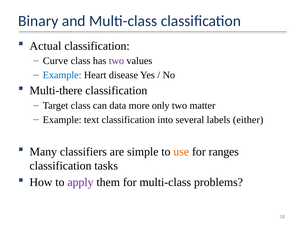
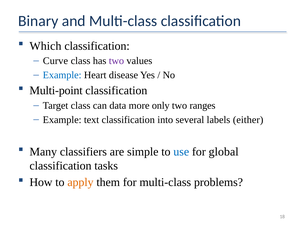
Actual: Actual -> Which
Multi-there: Multi-there -> Multi-point
matter: matter -> ranges
use colour: orange -> blue
ranges: ranges -> global
apply colour: purple -> orange
